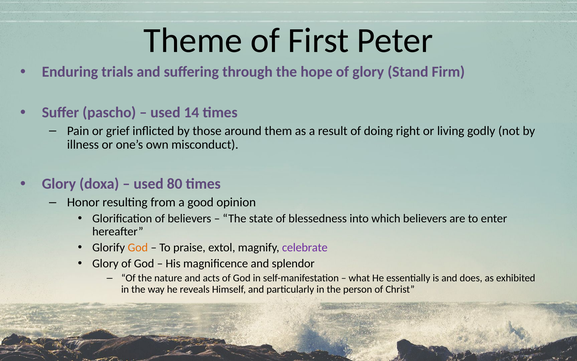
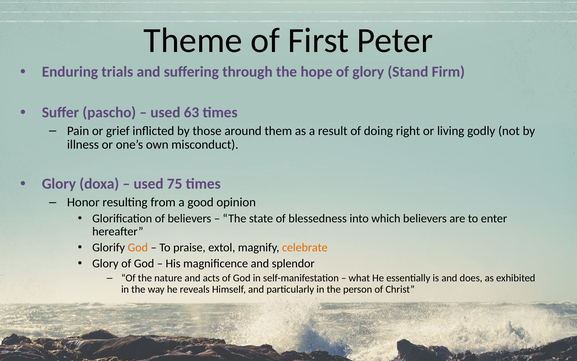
14: 14 -> 63
80: 80 -> 75
celebrate colour: purple -> orange
